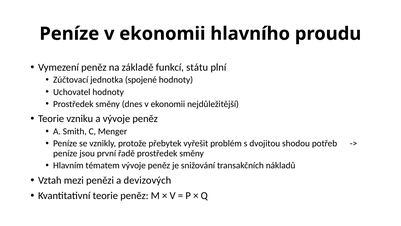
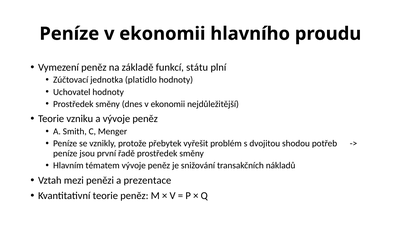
spojené: spojené -> platidlo
devizových: devizových -> prezentace
